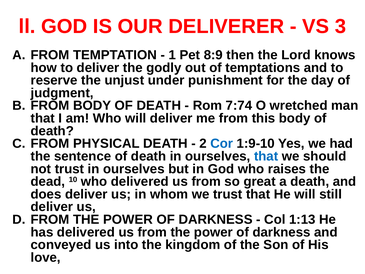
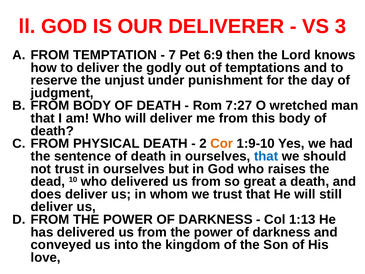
1: 1 -> 7
8:9: 8:9 -> 6:9
7:74: 7:74 -> 7:27
Cor colour: blue -> orange
